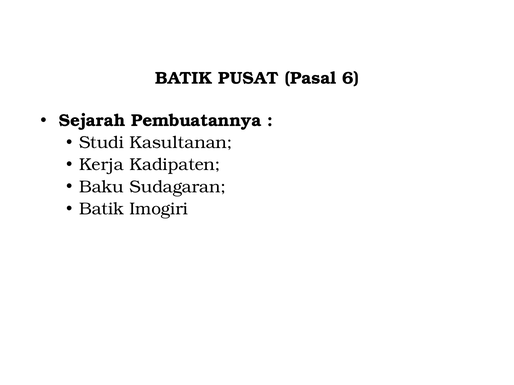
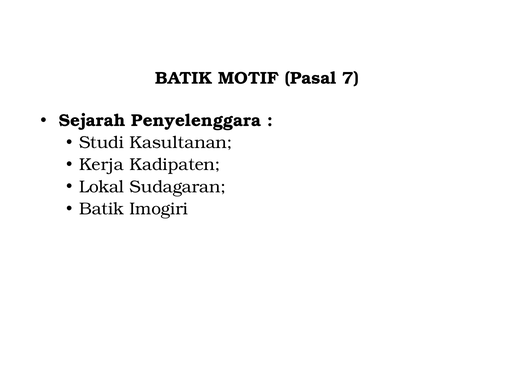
PUSAT: PUSAT -> MOTIF
6: 6 -> 7
Pembuatannya: Pembuatannya -> Penyelenggara
Baku: Baku -> Lokal
